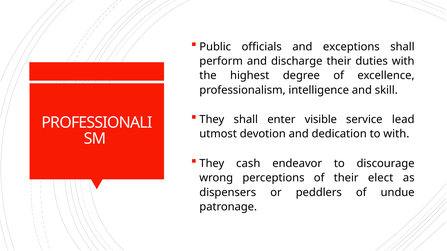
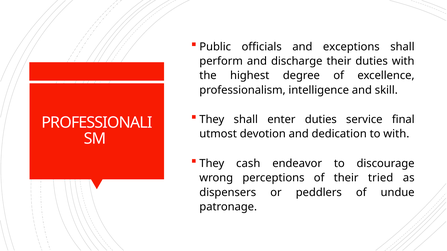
enter visible: visible -> duties
lead: lead -> final
elect: elect -> tried
